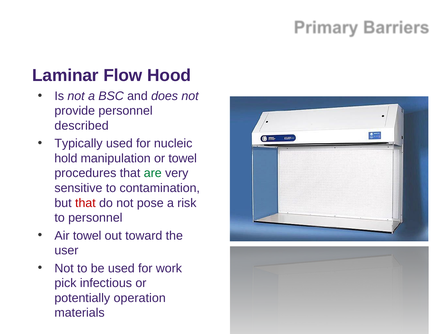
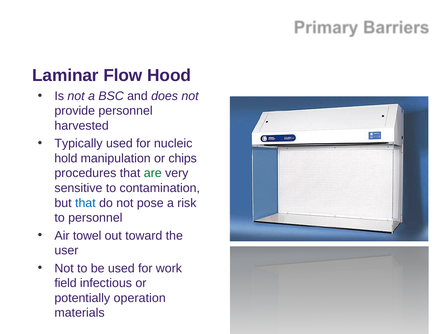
described: described -> harvested
or towel: towel -> chips
that at (85, 203) colour: red -> blue
pick: pick -> field
